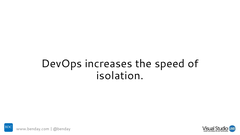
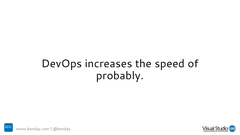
isolation: isolation -> probably
